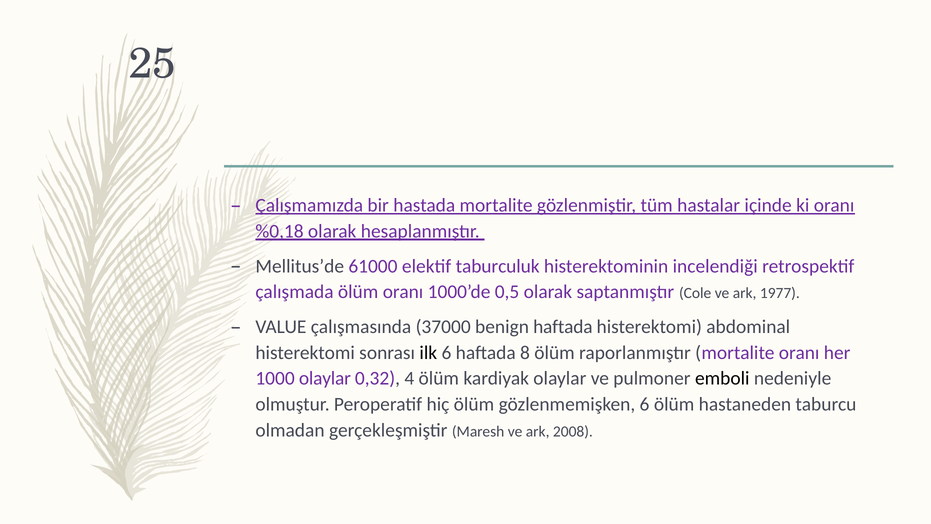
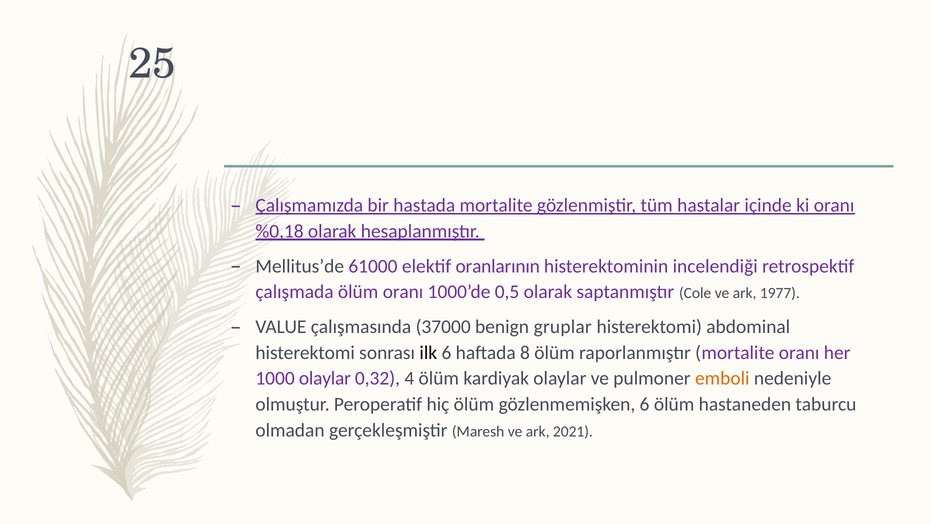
taburculuk: taburculuk -> oranlarının
benign haftada: haftada -> gruplar
emboli colour: black -> orange
2008: 2008 -> 2021
